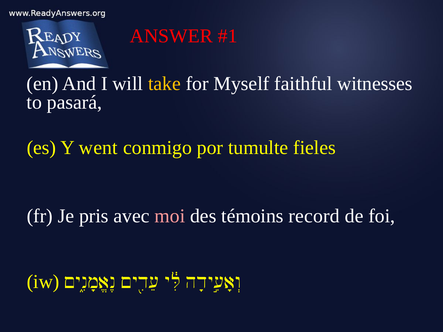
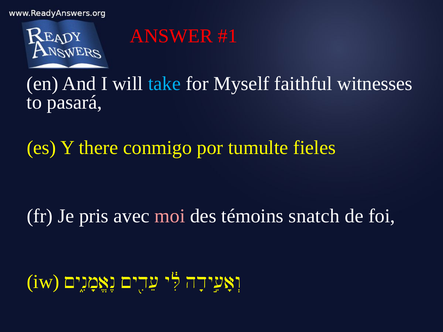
take colour: yellow -> light blue
went: went -> there
record: record -> snatch
